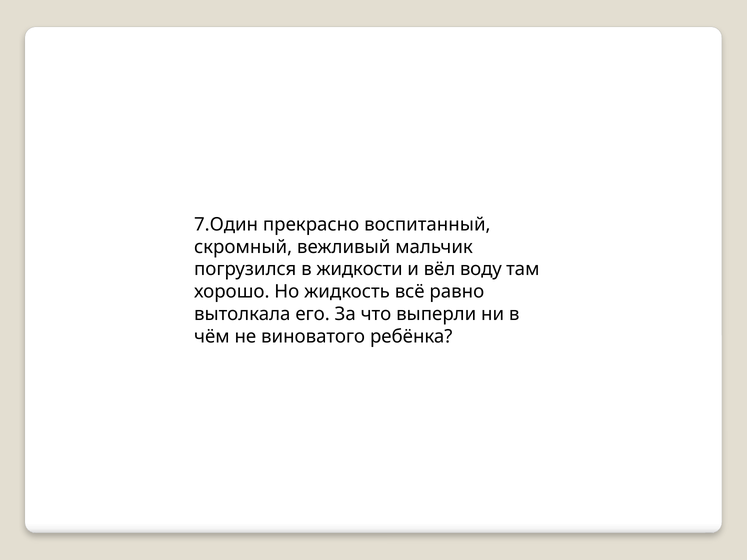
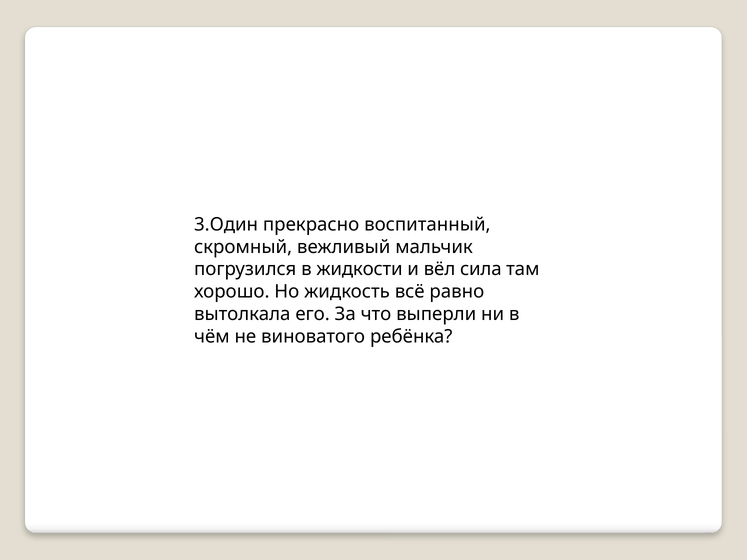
7.Один: 7.Один -> 3.Один
воду: воду -> сила
